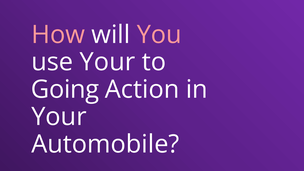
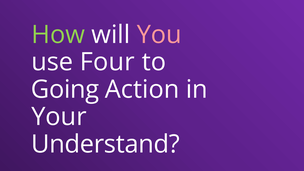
How colour: pink -> light green
use Your: Your -> Four
Automobile: Automobile -> Understand
